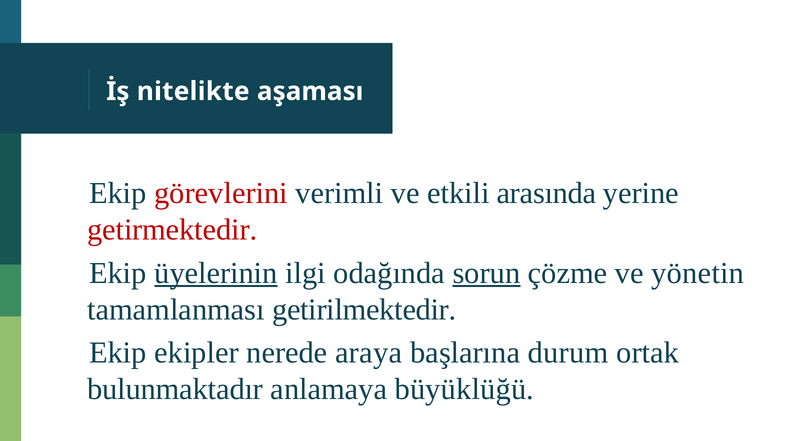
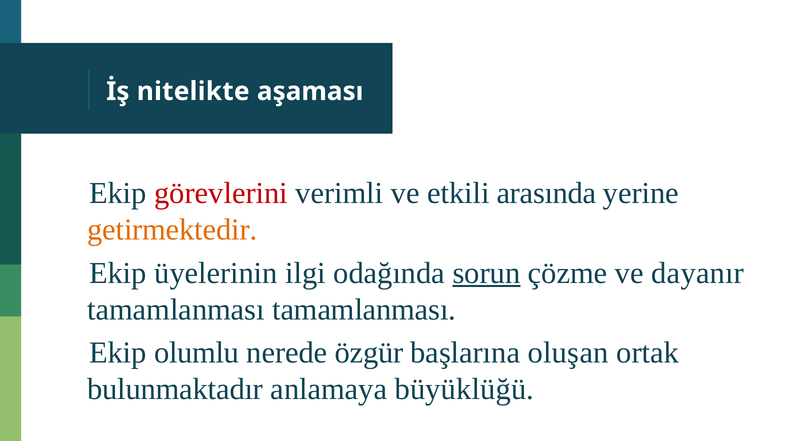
getirmektedir colour: red -> orange
üyelerinin underline: present -> none
yönetin: yönetin -> dayanır
tamamlanması getirilmektedir: getirilmektedir -> tamamlanması
ekipler: ekipler -> olumlu
araya: araya -> özgür
durum: durum -> oluşan
